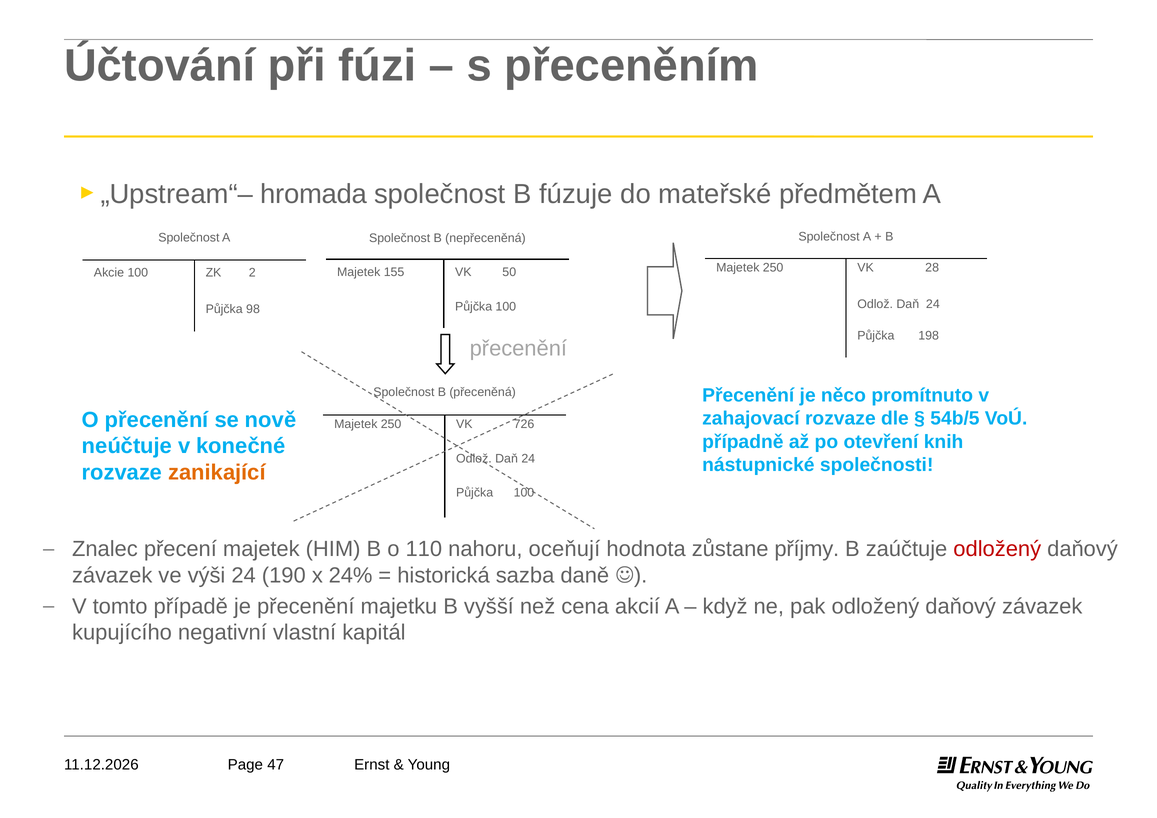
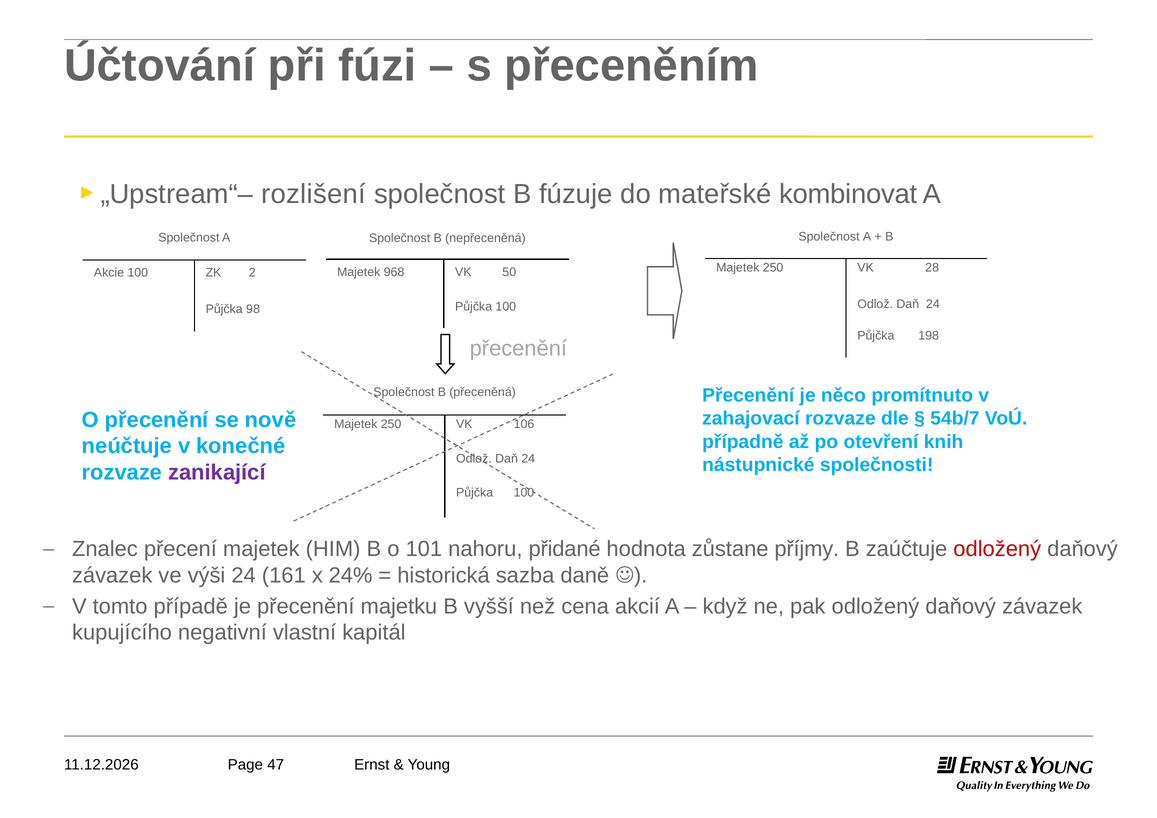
hromada: hromada -> rozlišení
předmětem: předmětem -> kombinovat
155: 155 -> 968
54b/5: 54b/5 -> 54b/7
726: 726 -> 106
zanikající colour: orange -> purple
110: 110 -> 101
oceňují: oceňují -> přidané
190: 190 -> 161
